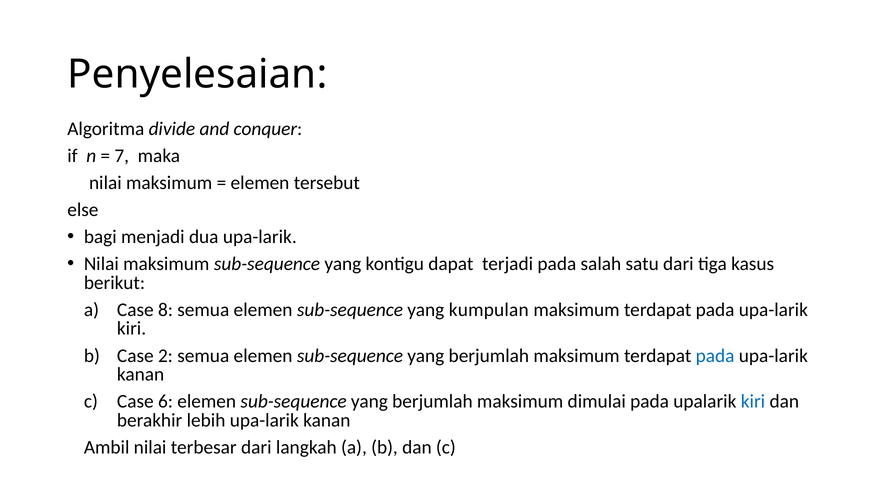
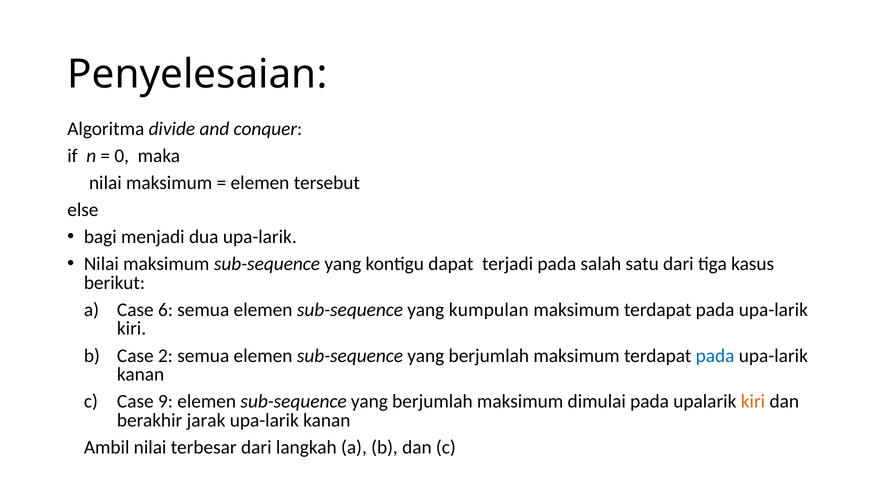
7: 7 -> 0
8: 8 -> 6
6: 6 -> 9
kiri at (753, 401) colour: blue -> orange
lebih: lebih -> jarak
